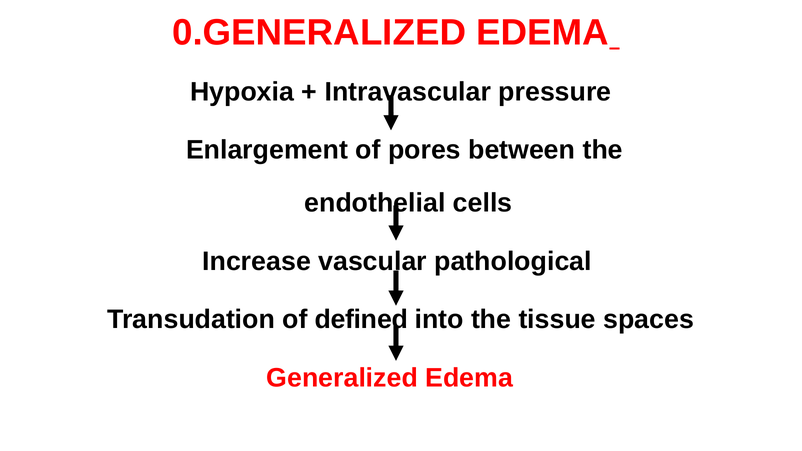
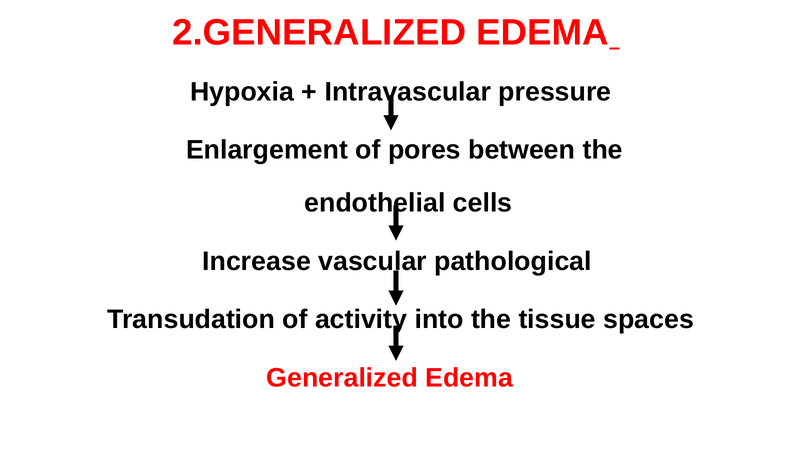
0.GENERALIZED: 0.GENERALIZED -> 2.GENERALIZED
defined: defined -> activity
